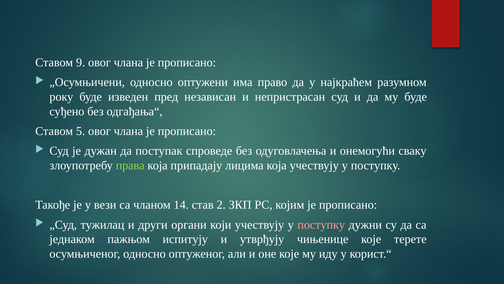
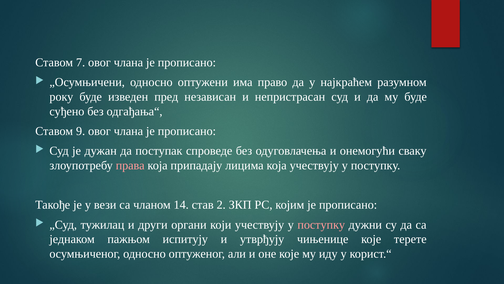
9: 9 -> 7
5: 5 -> 9
права colour: light green -> pink
